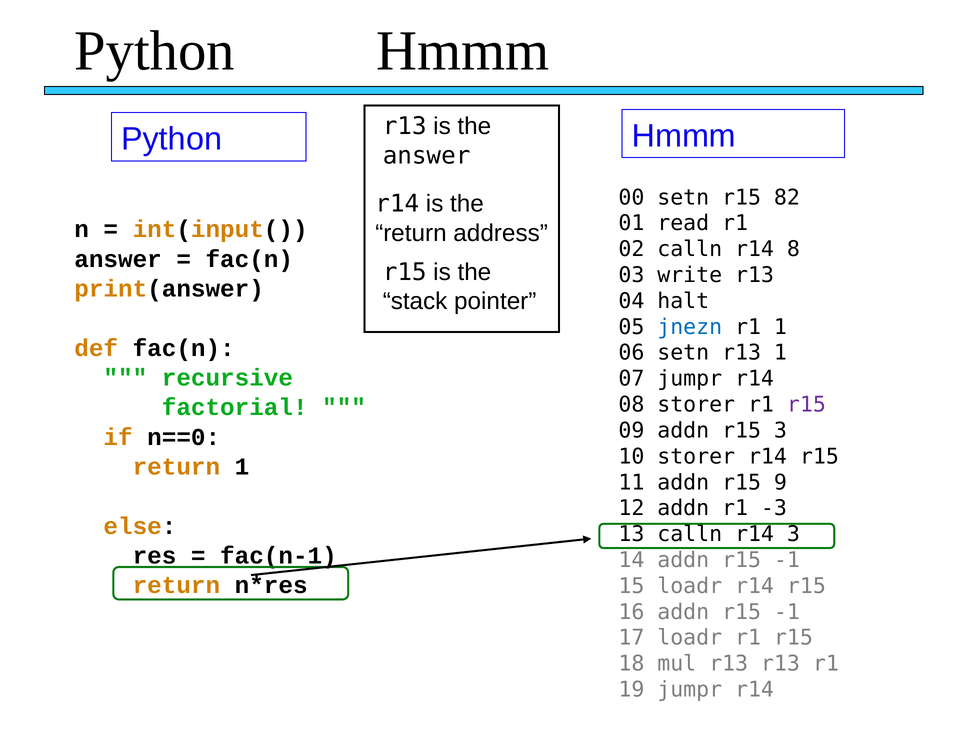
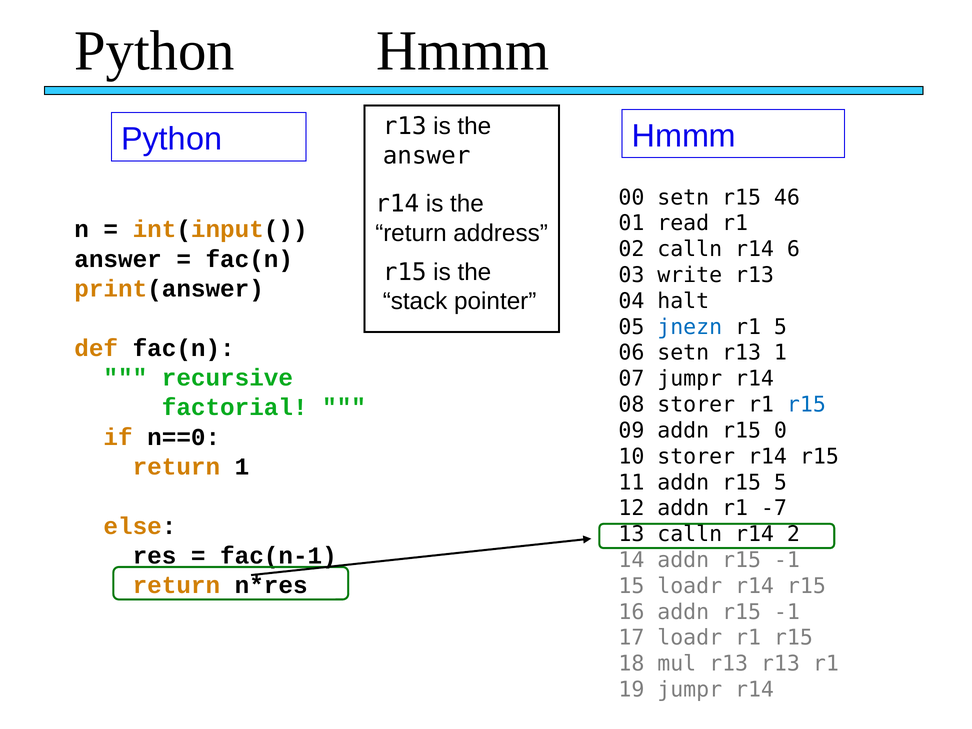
82: 82 -> 46
8: 8 -> 6
r1 1: 1 -> 5
r15 at (806, 405) colour: purple -> blue
r15 3: 3 -> 0
r15 9: 9 -> 5
-3: -3 -> -7
r14 3: 3 -> 2
